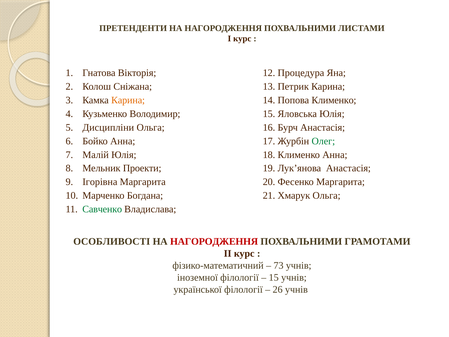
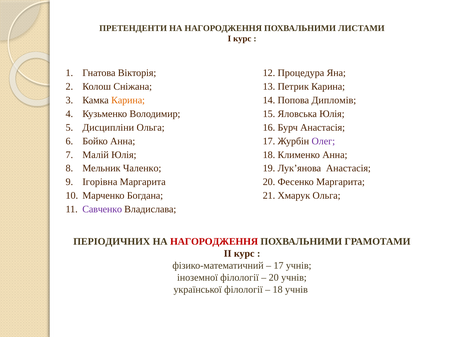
Попова Клименко: Клименко -> Дипломів
Олег colour: green -> purple
Проекти: Проекти -> Чаленко
Савченко colour: green -> purple
ОСОБЛИВОСТІ: ОСОБЛИВОСТІ -> ПЕРІОДИЧНИХ
73 at (279, 265): 73 -> 17
15 at (274, 277): 15 -> 20
26 at (278, 289): 26 -> 18
